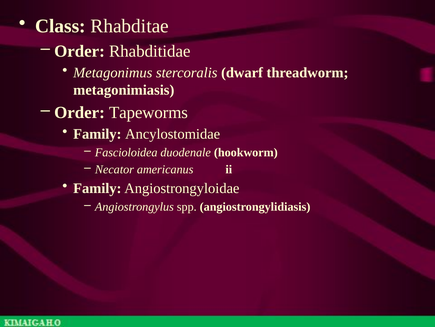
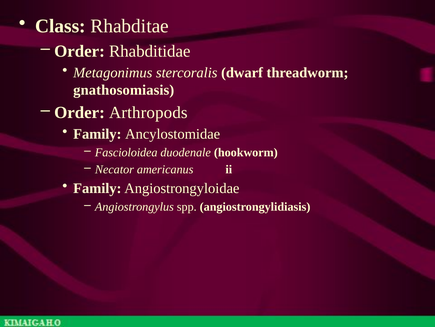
metagonimiasis: metagonimiasis -> gnathosomiasis
Tapeworms: Tapeworms -> Arthropods
